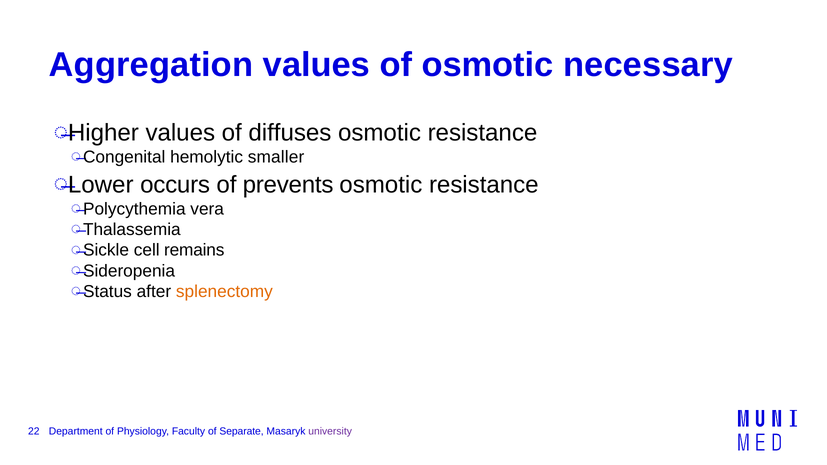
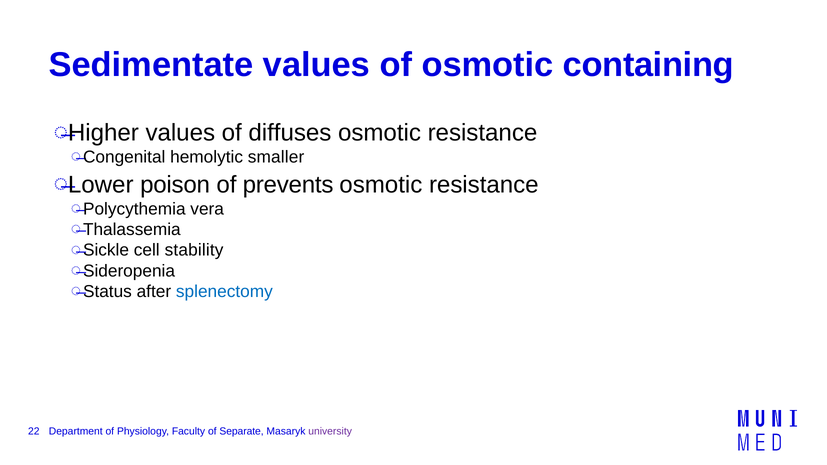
Aggregation: Aggregation -> Sedimentate
necessary: necessary -> containing
occurs: occurs -> poison
remains: remains -> stability
splenectomy colour: orange -> blue
